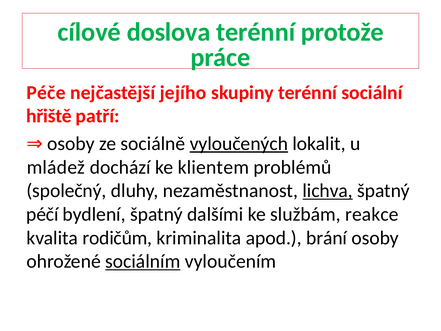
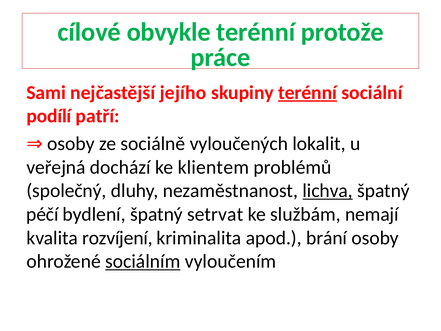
doslova: doslova -> obvykle
Péče: Péče -> Sami
terénní at (308, 93) underline: none -> present
hřiště: hřiště -> podílí
vyloučených underline: present -> none
mládež: mládež -> veřejná
dalšími: dalšími -> setrvat
reakce: reakce -> nemají
rodičům: rodičům -> rozvíjení
